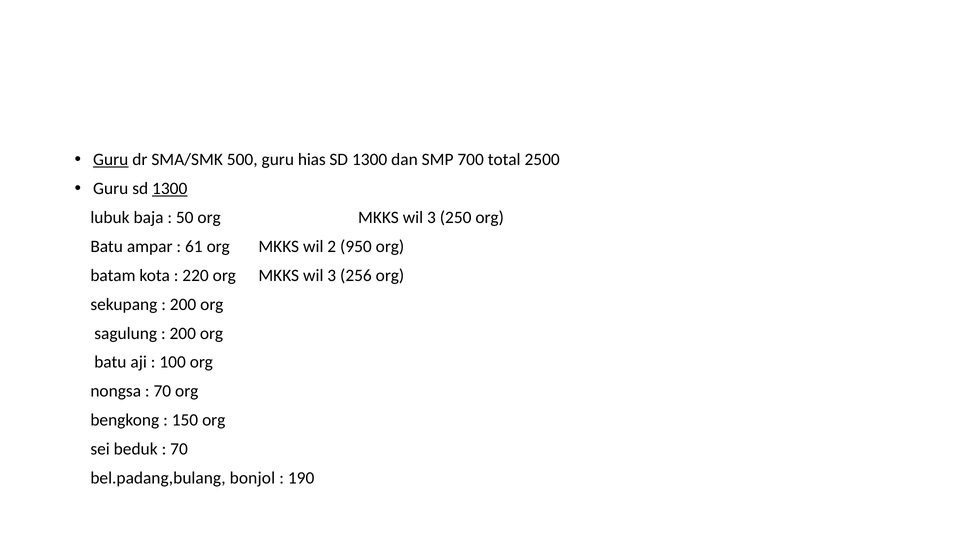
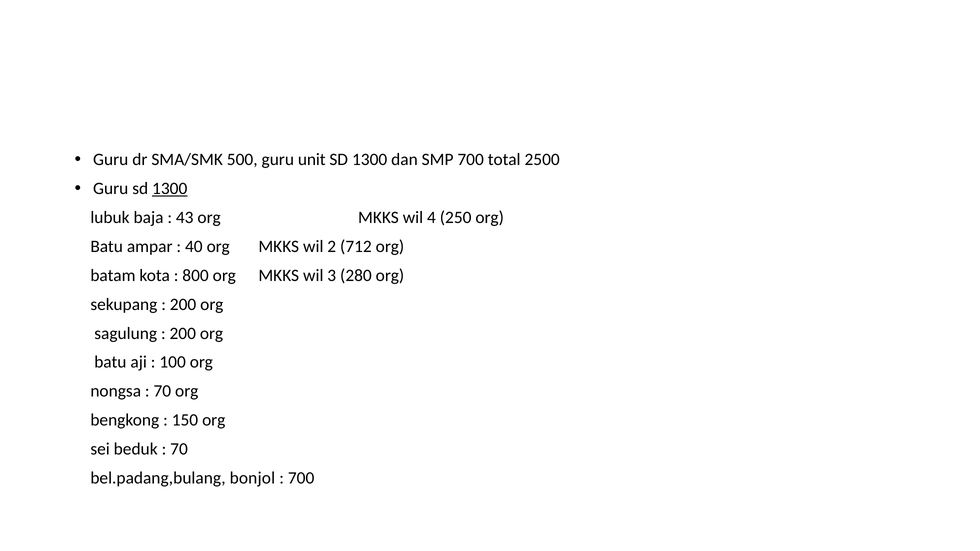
Guru at (111, 160) underline: present -> none
hias: hias -> unit
50: 50 -> 43
3 at (431, 218): 3 -> 4
61: 61 -> 40
950: 950 -> 712
220: 220 -> 800
256: 256 -> 280
190 at (301, 478): 190 -> 700
